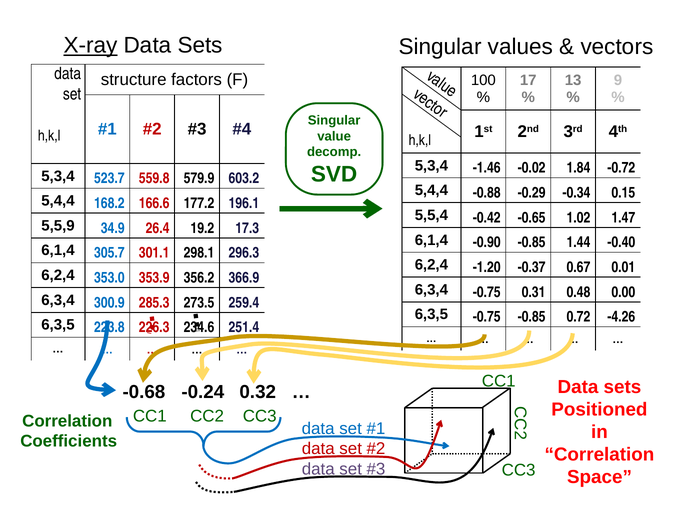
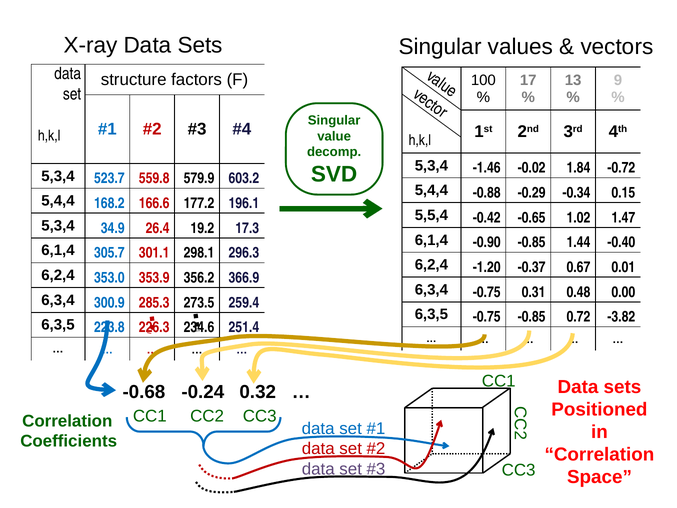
X-ray underline: present -> none
5,5,9 at (58, 226): 5,5,9 -> 5,3,4
-4.26: -4.26 -> -3.82
